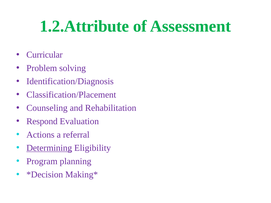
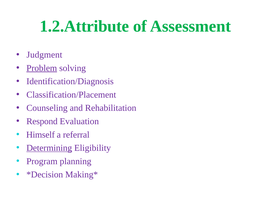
Curricular: Curricular -> Judgment
Problem underline: none -> present
Actions: Actions -> Himself
